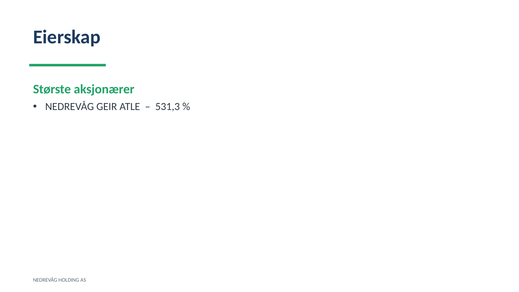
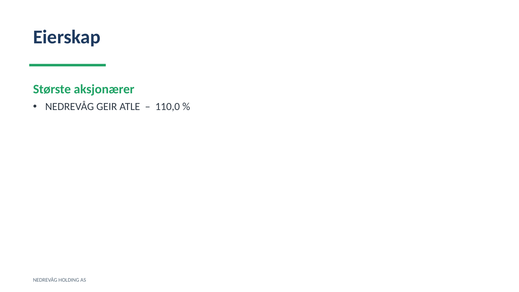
531,3: 531,3 -> 110,0
